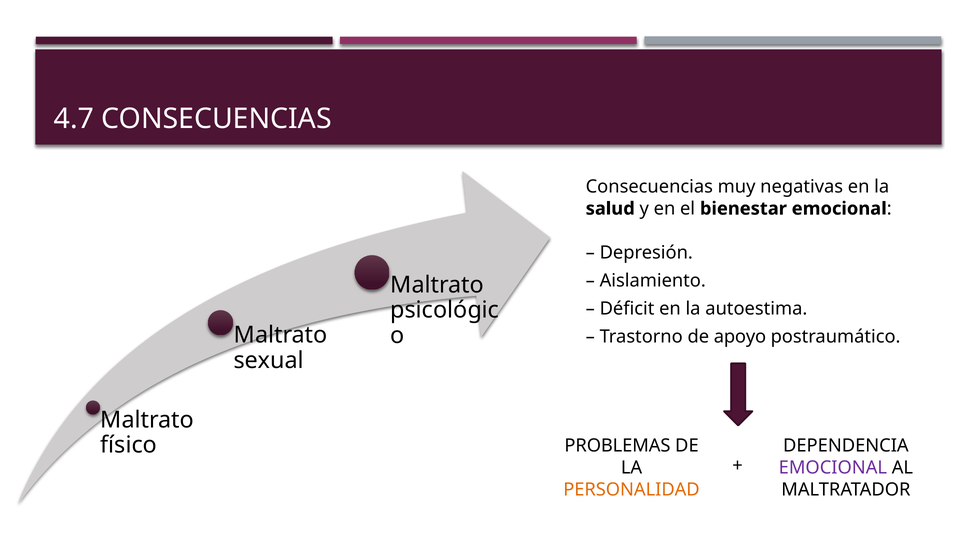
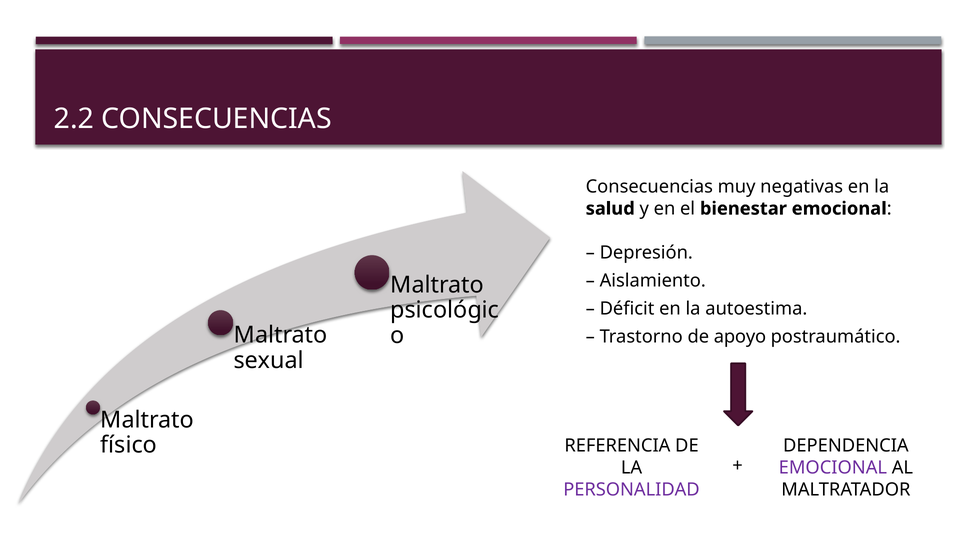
4.7: 4.7 -> 2.2
PROBLEMAS: PROBLEMAS -> REFERENCIA
PERSONALIDAD colour: orange -> purple
